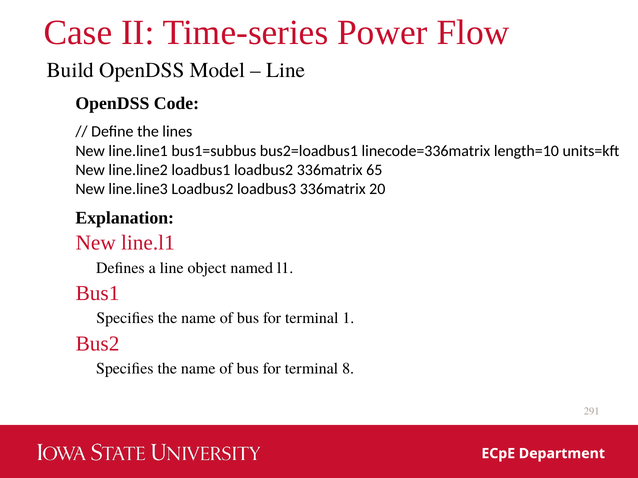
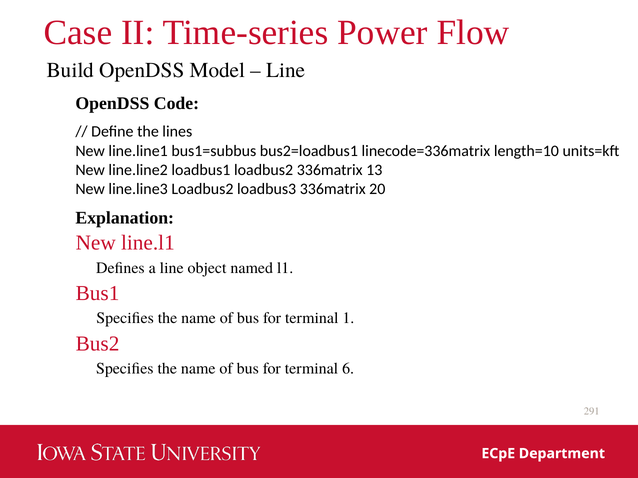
65: 65 -> 13
8: 8 -> 6
